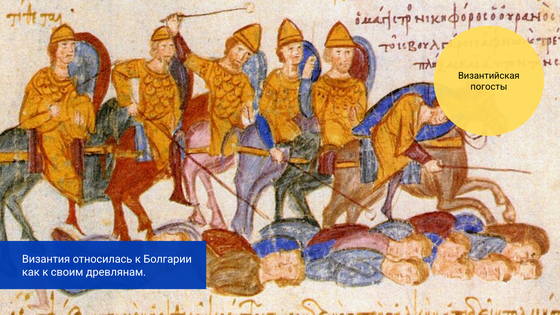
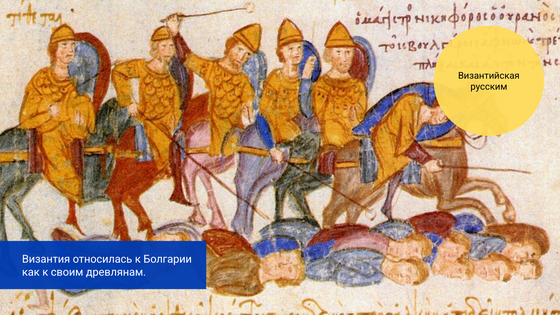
погосты: погосты -> русским
